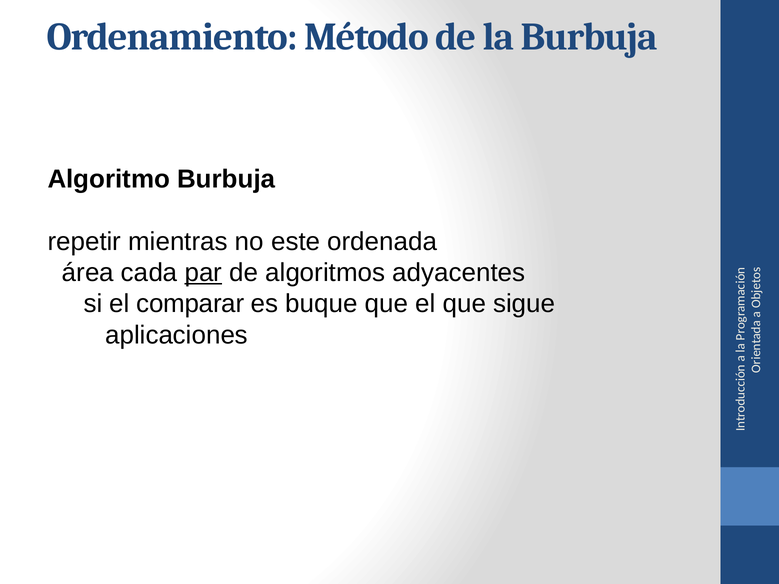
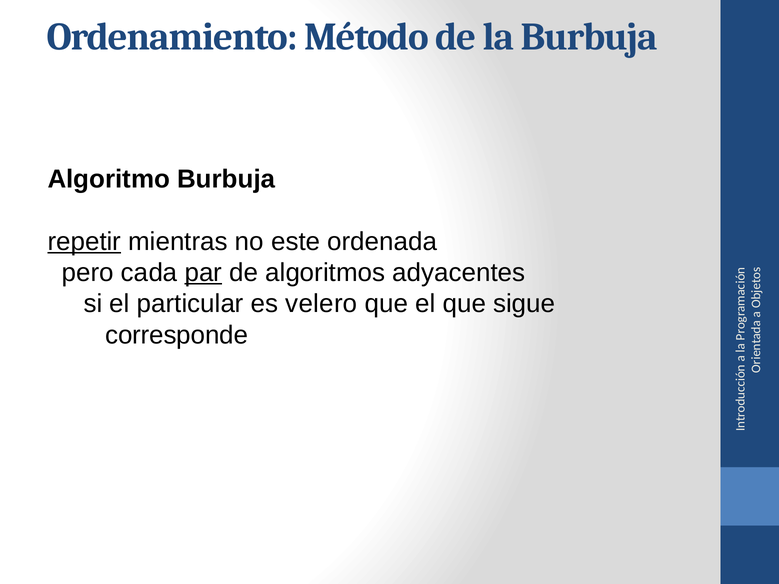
repetir underline: none -> present
área: área -> pero
comparar: comparar -> particular
buque: buque -> velero
aplicaciones: aplicaciones -> corresponde
